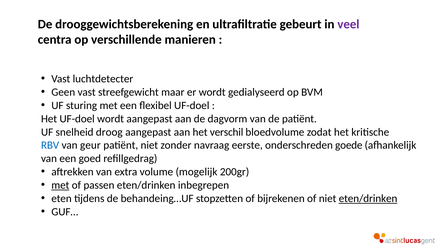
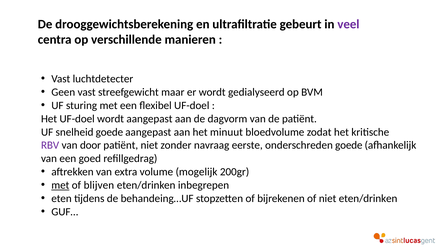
snelheid droog: droog -> goede
verschil: verschil -> minuut
RBV colour: blue -> purple
geur: geur -> door
passen: passen -> blijven
eten/drinken at (368, 198) underline: present -> none
